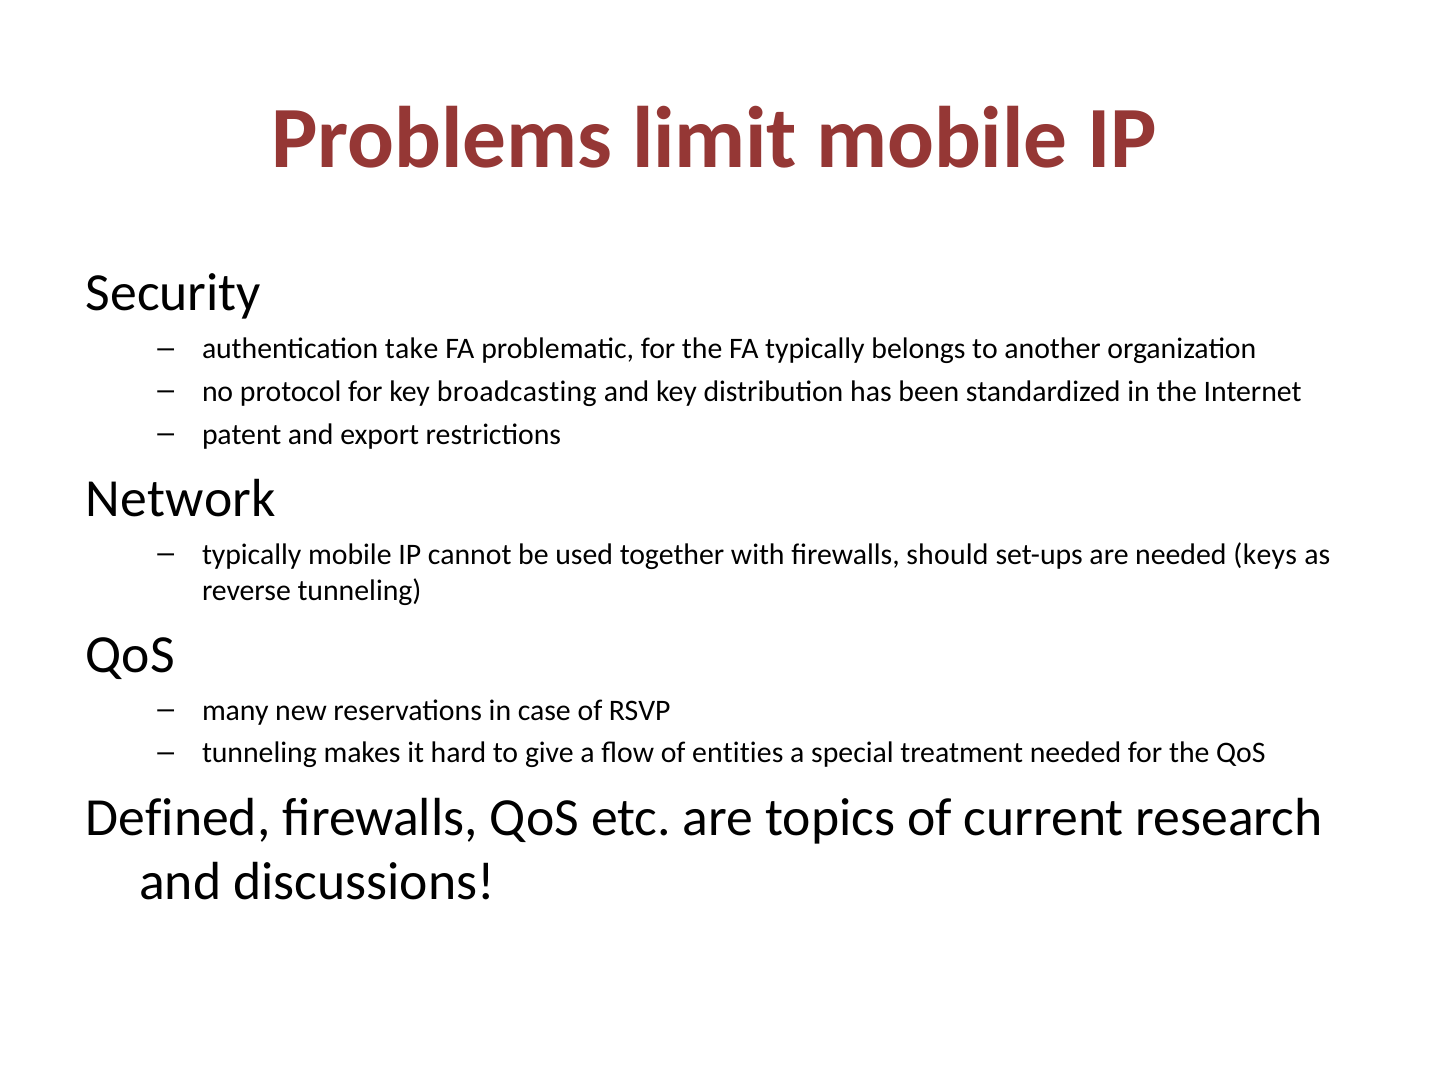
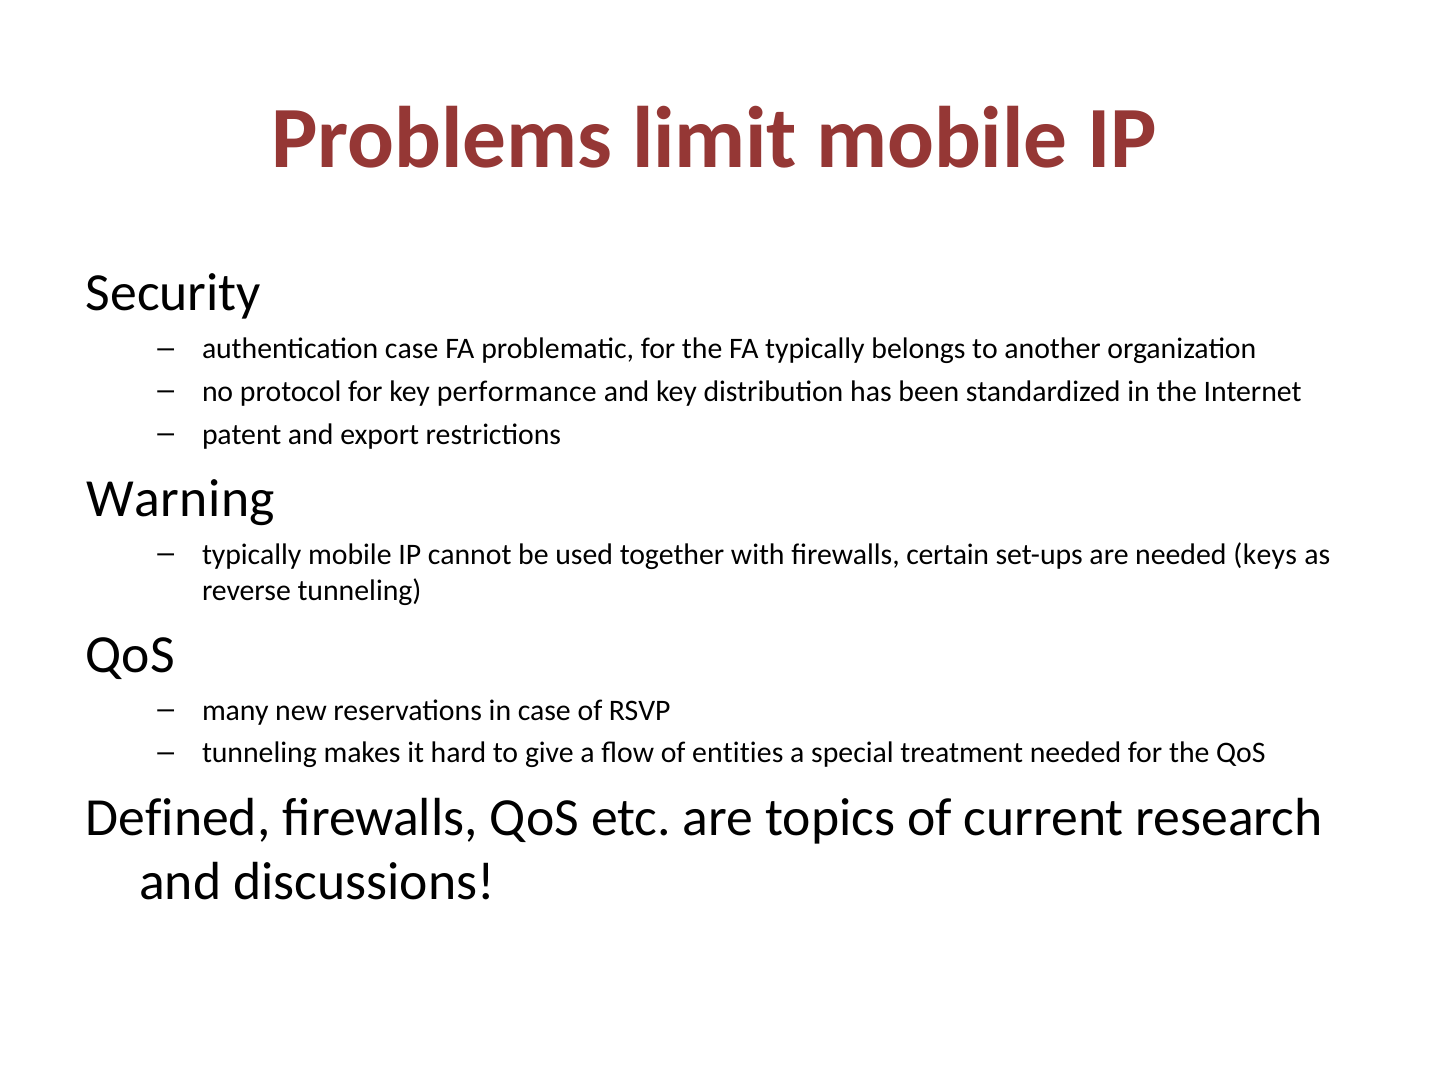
authentication take: take -> case
broadcasting: broadcasting -> performance
Network: Network -> Warning
should: should -> certain
